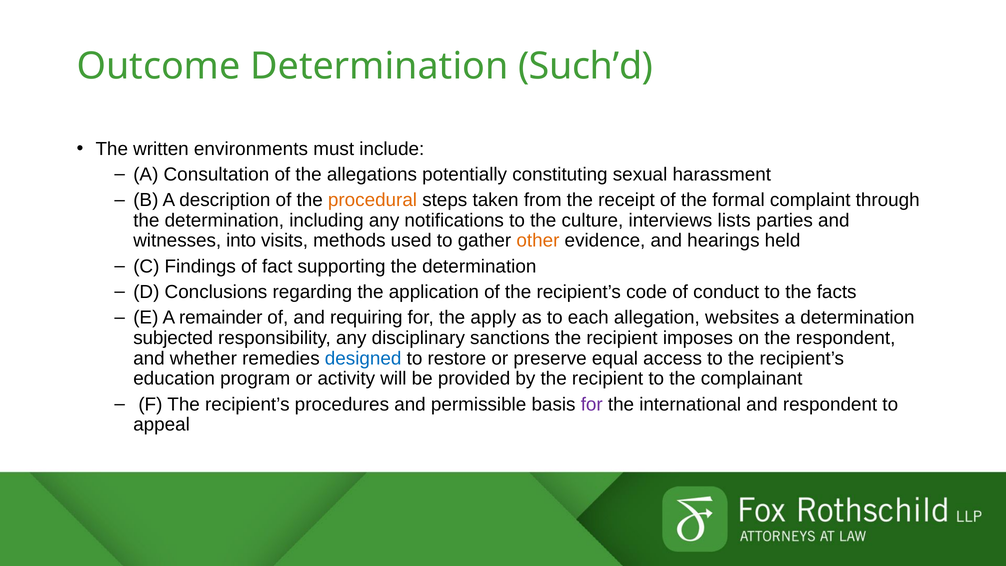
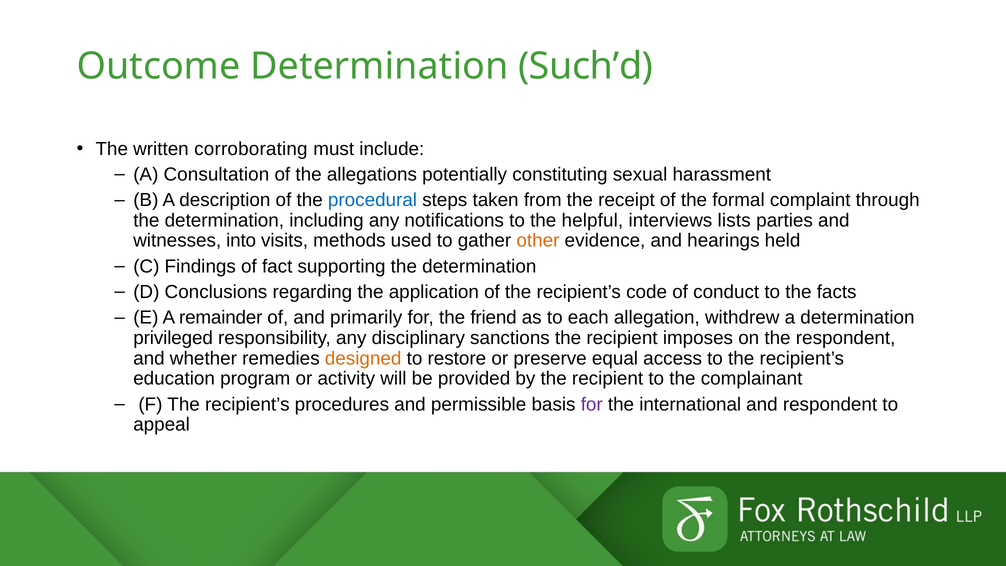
environments: environments -> corroborating
procedural colour: orange -> blue
culture: culture -> helpful
requiring: requiring -> primarily
apply: apply -> friend
websites: websites -> withdrew
subjected: subjected -> privileged
designed colour: blue -> orange
